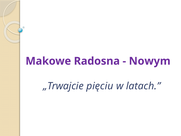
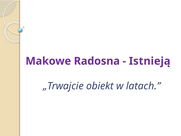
Nowym: Nowym -> Istnieją
pięciu: pięciu -> obiekt
